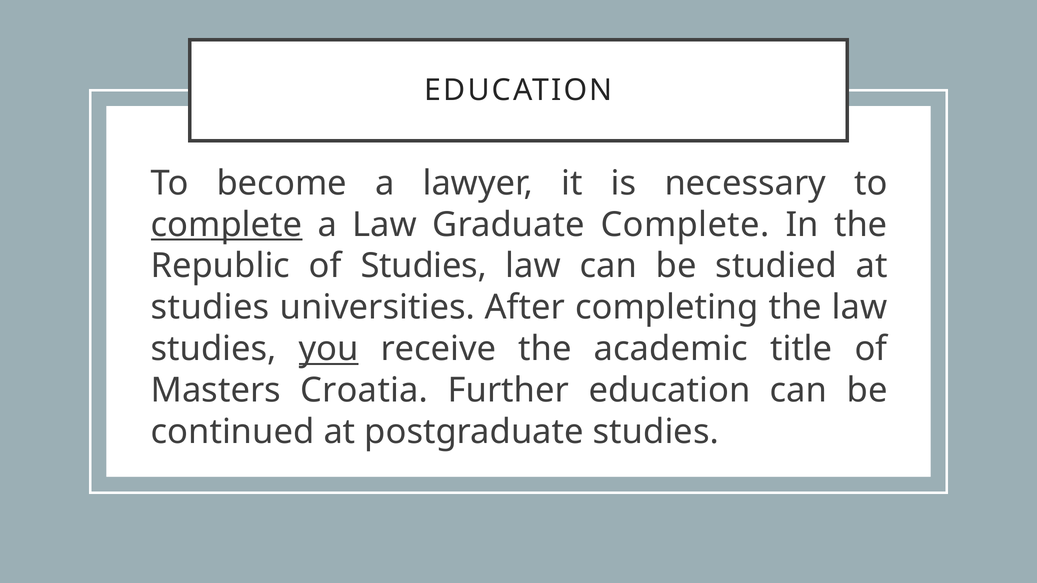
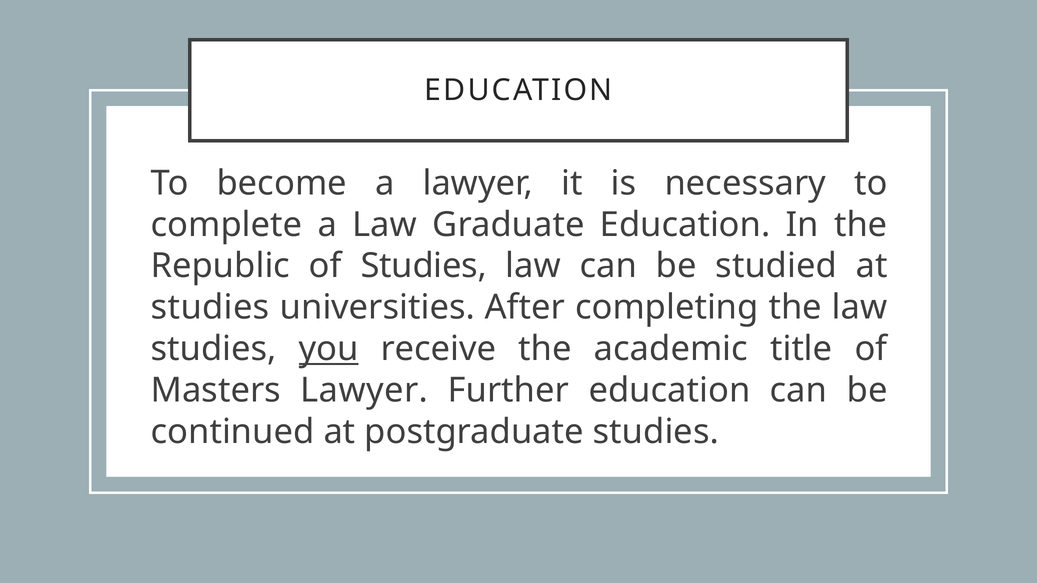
complete at (227, 225) underline: present -> none
Graduate Complete: Complete -> Education
Masters Croatia: Croatia -> Lawyer
